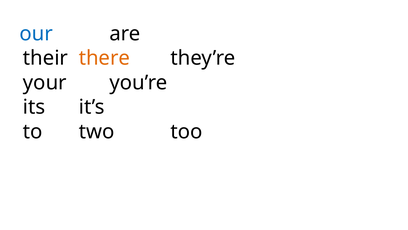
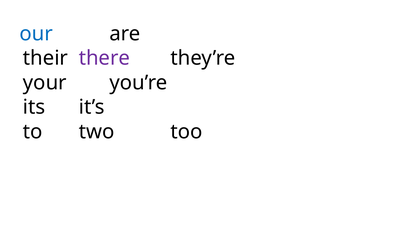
there colour: orange -> purple
